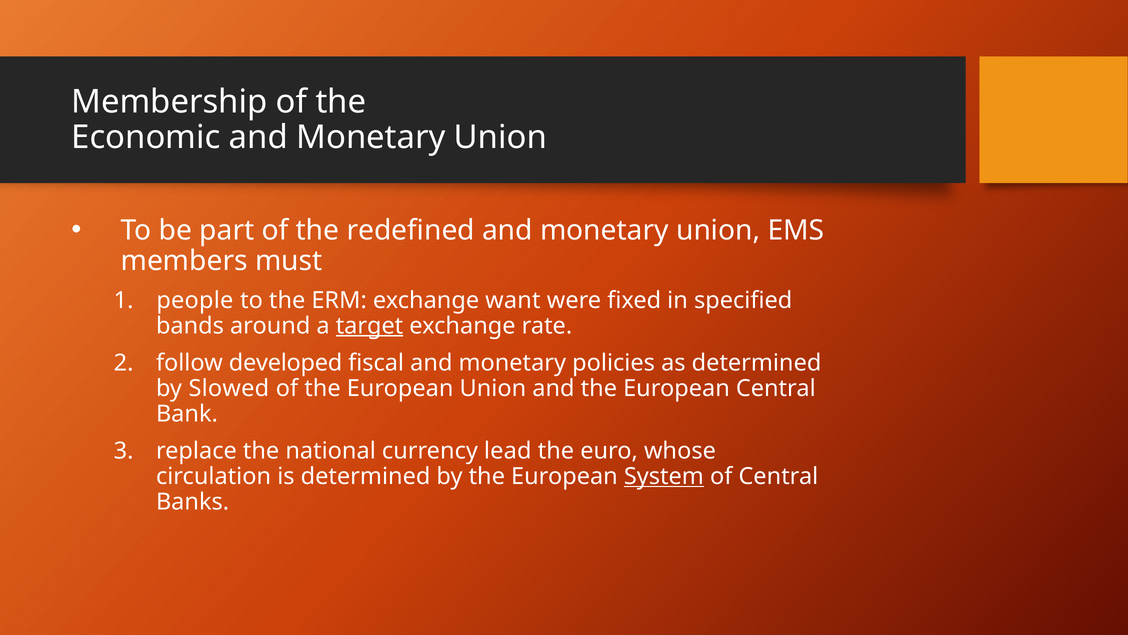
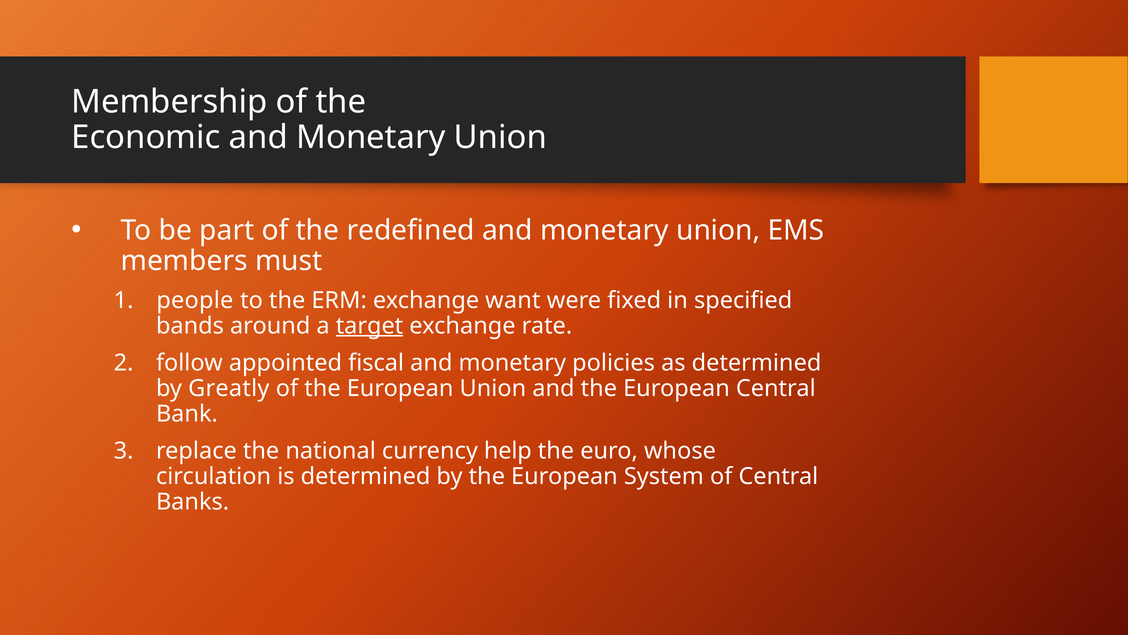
developed: developed -> appointed
Slowed: Slowed -> Greatly
lead: lead -> help
System underline: present -> none
